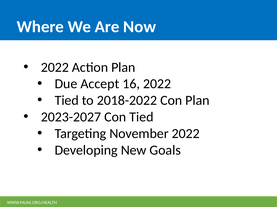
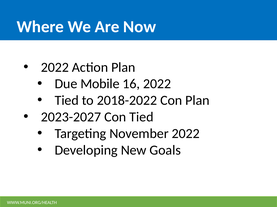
Accept: Accept -> Mobile
